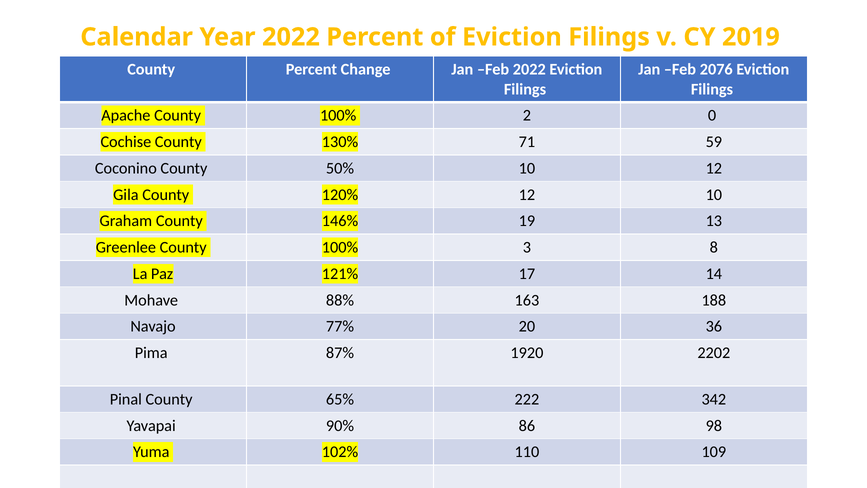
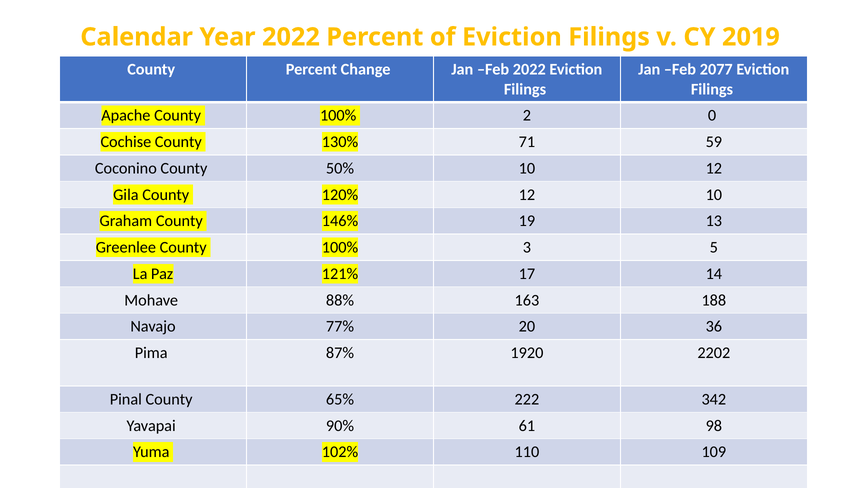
2076: 2076 -> 2077
8: 8 -> 5
86: 86 -> 61
